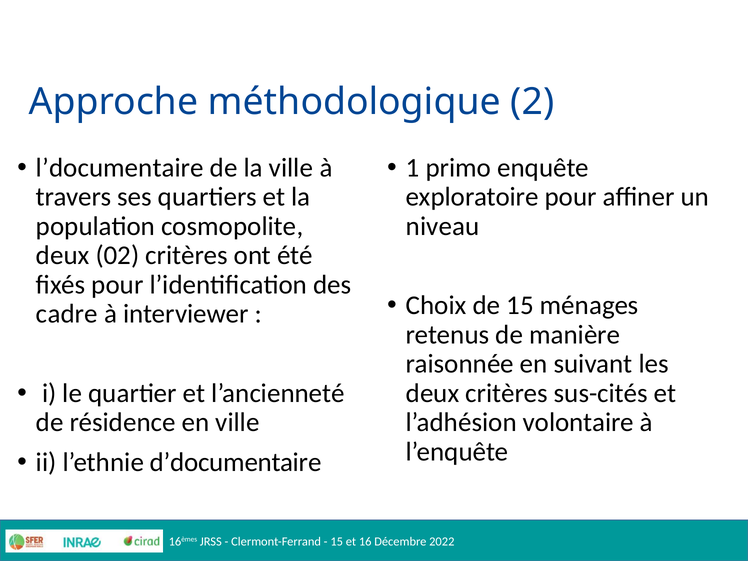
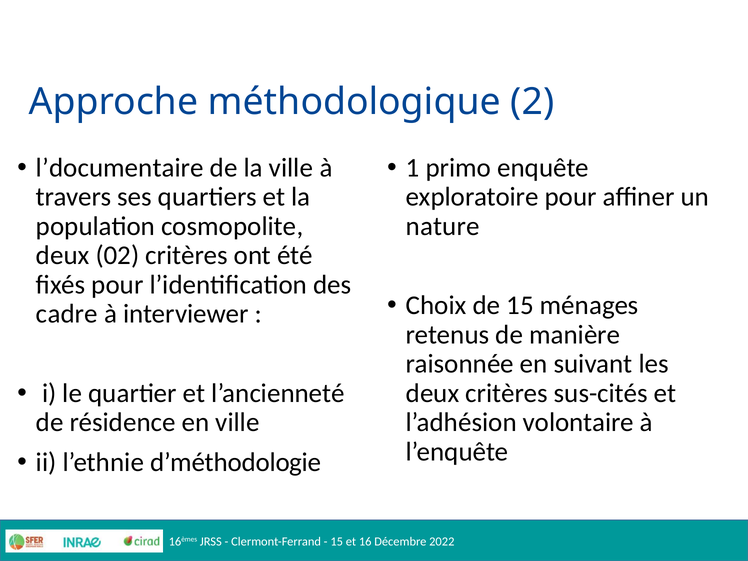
niveau: niveau -> nature
d’documentaire: d’documentaire -> d’méthodologie
